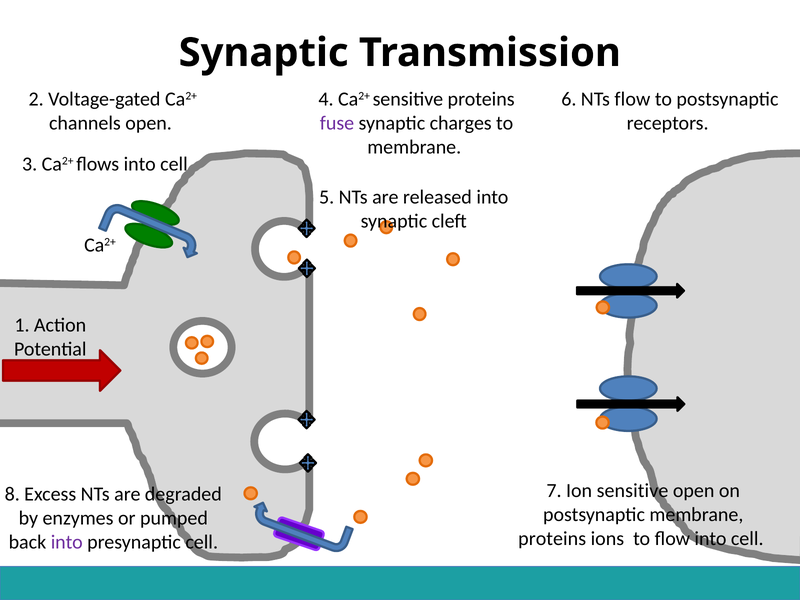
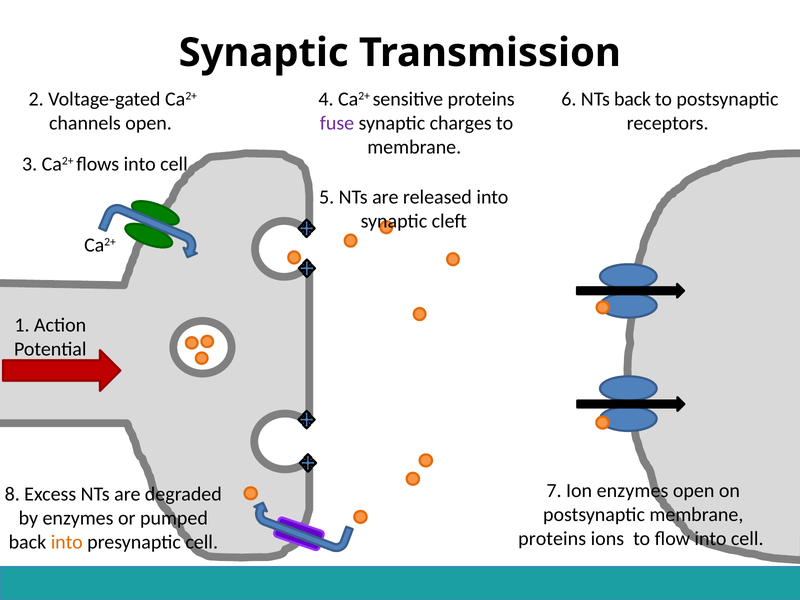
NTs flow: flow -> back
Ion sensitive: sensitive -> enzymes
into at (67, 542) colour: purple -> orange
